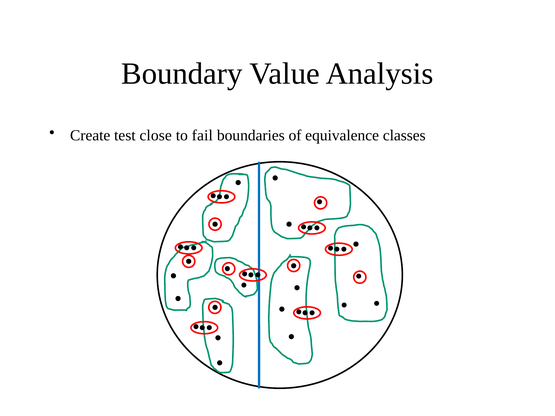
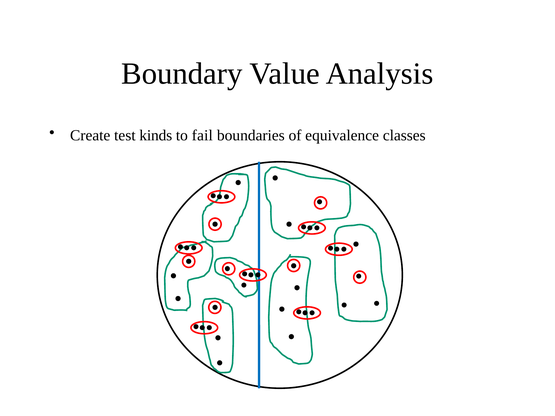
close: close -> kinds
